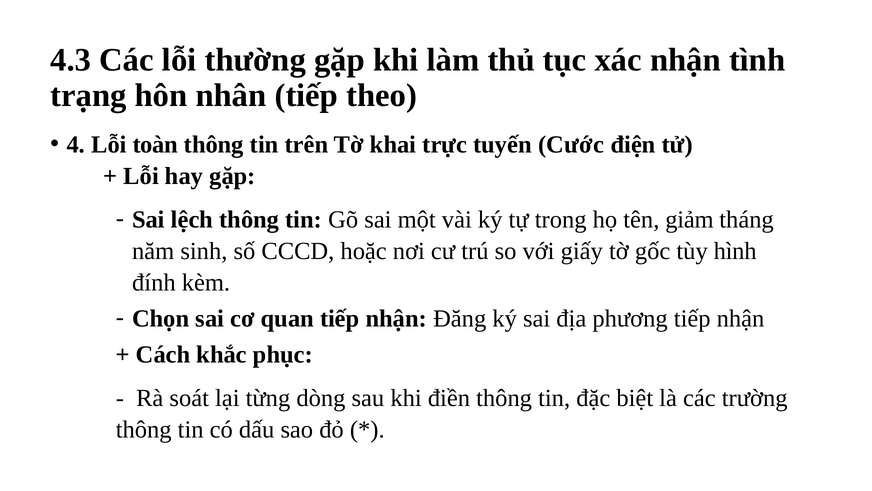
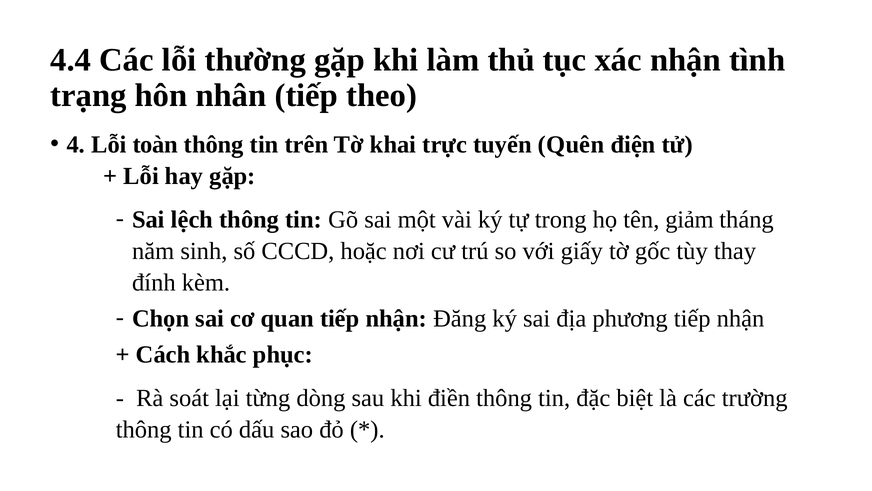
4.3: 4.3 -> 4.4
Cước: Cước -> Quên
hình: hình -> thay
